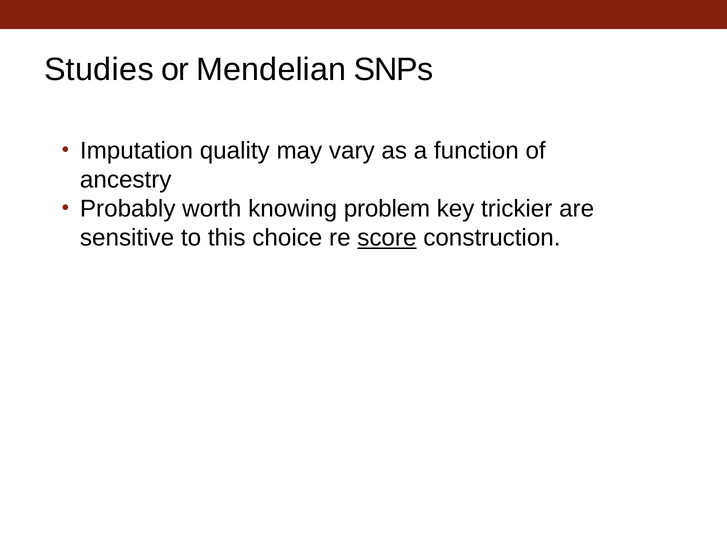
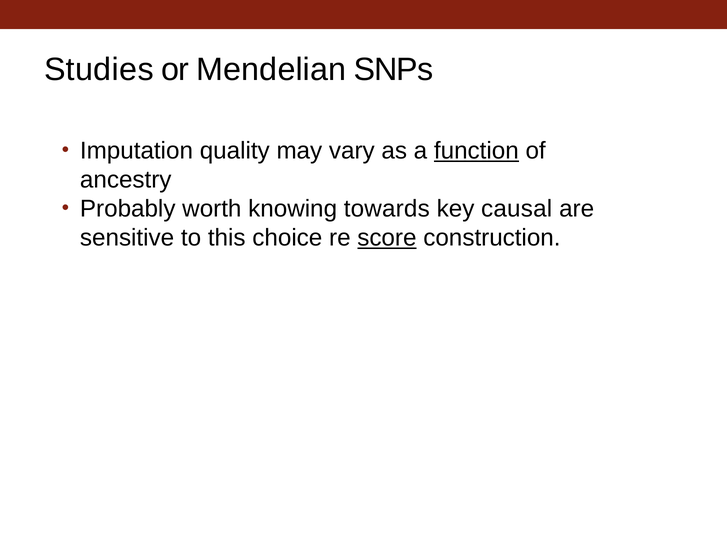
function underline: none -> present
problem: problem -> towards
trickier: trickier -> causal
